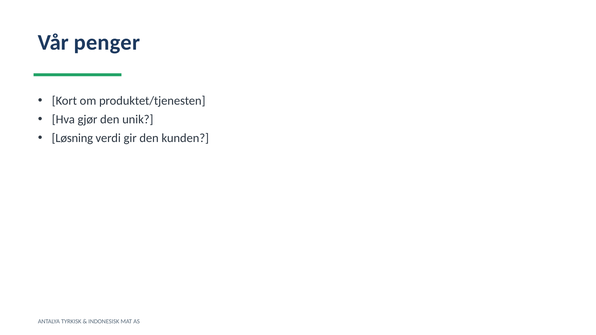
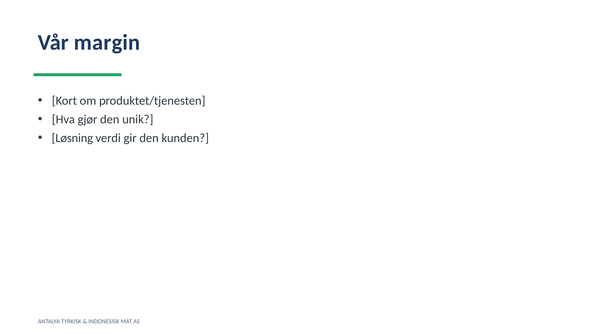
penger: penger -> margin
